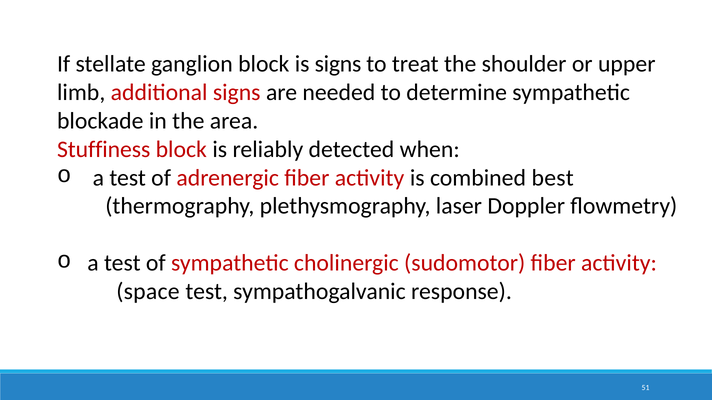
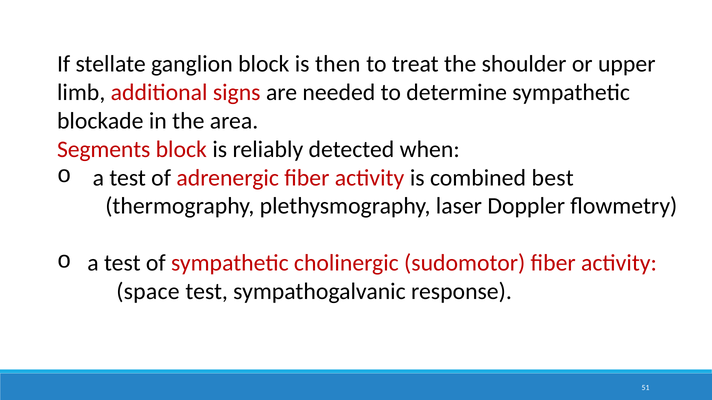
is signs: signs -> then
Stuffiness: Stuffiness -> Segments
